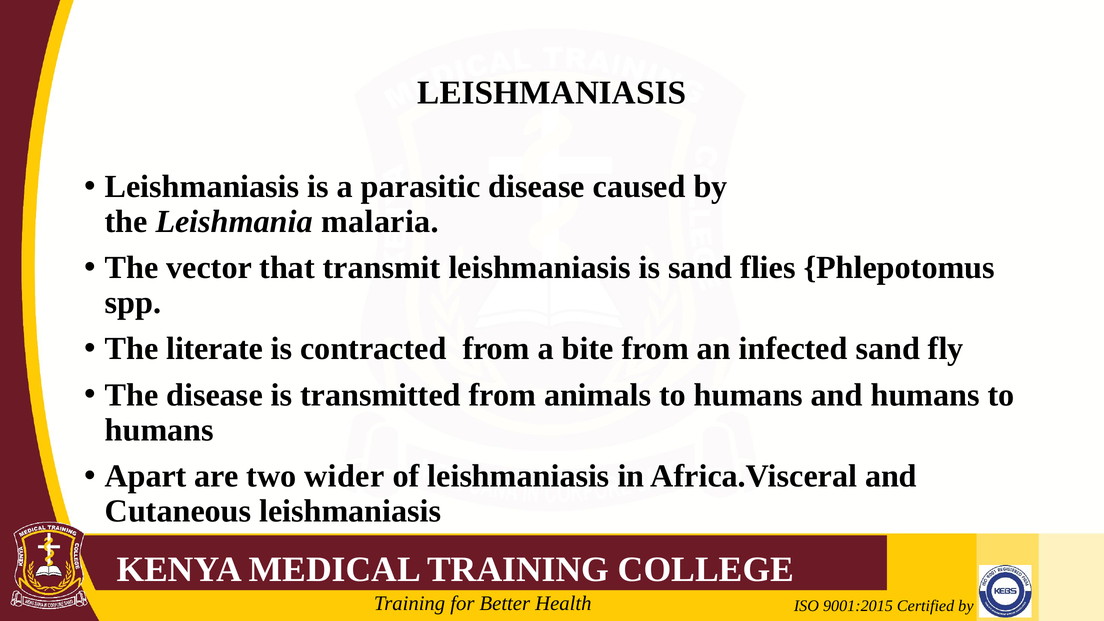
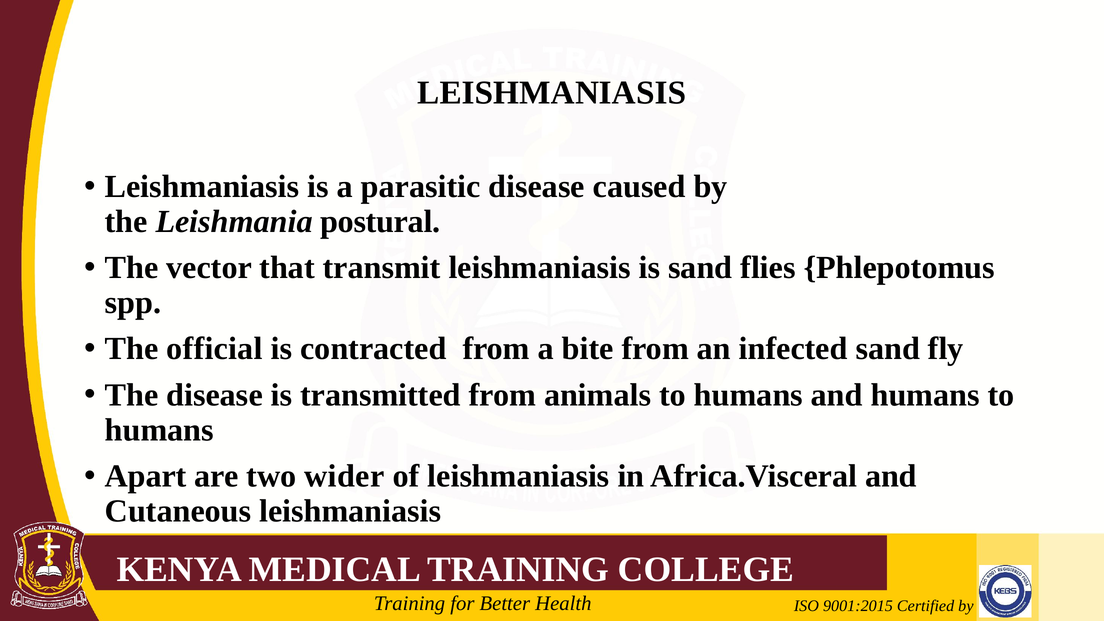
malaria: malaria -> postural
literate: literate -> official
